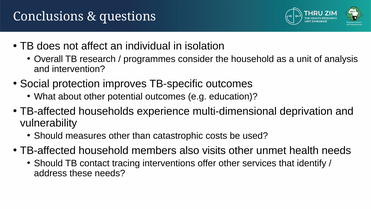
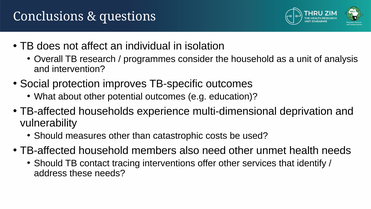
visits: visits -> need
